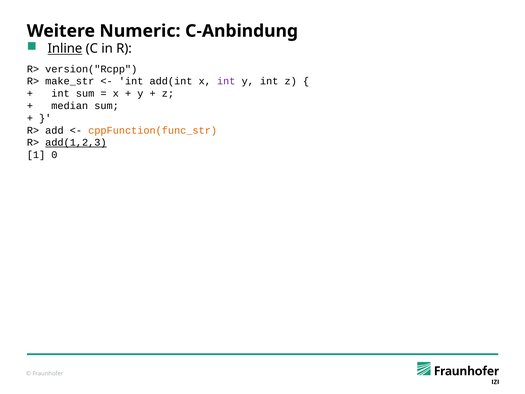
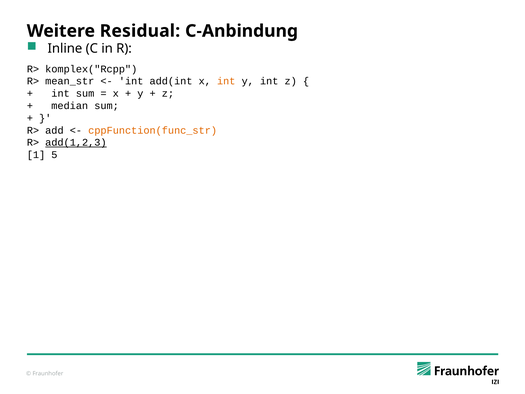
Numeric: Numeric -> Residual
Inline underline: present -> none
version("Rcpp: version("Rcpp -> komplex("Rcpp
make_str: make_str -> mean_str
int at (226, 81) colour: purple -> orange
0: 0 -> 5
